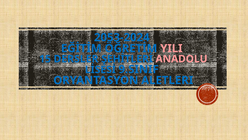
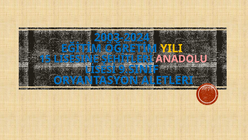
2053-2024: 2053-2024 -> 2003-2024
YILI colour: pink -> yellow
DERSLER: DERSLER -> LISESINE
